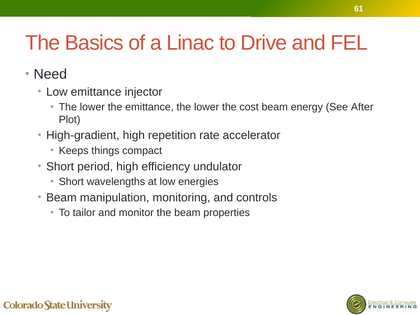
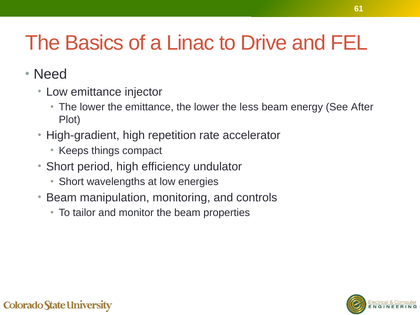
cost: cost -> less
